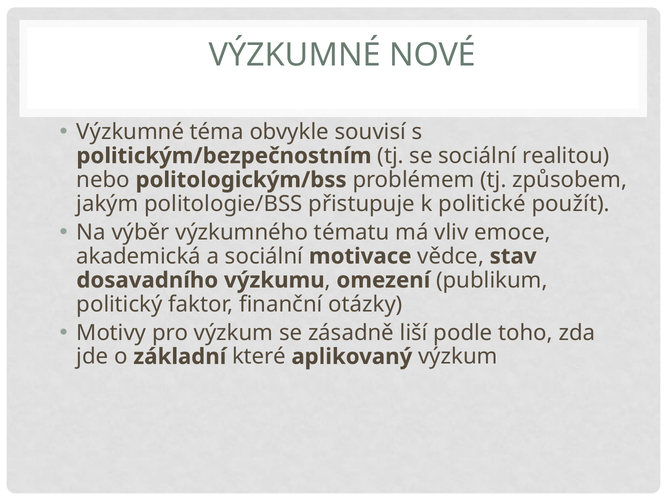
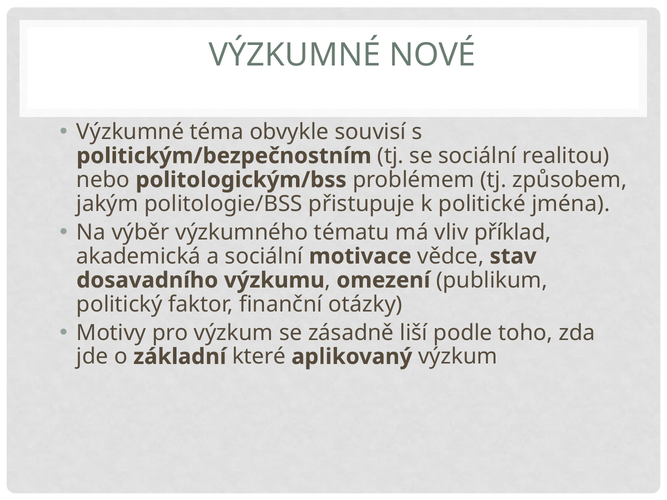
použít: použít -> jména
emoce: emoce -> příklad
